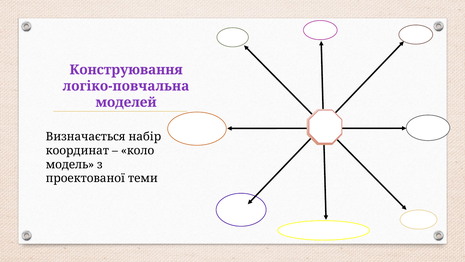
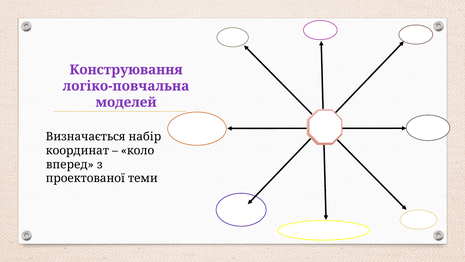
модель: модель -> вперед
